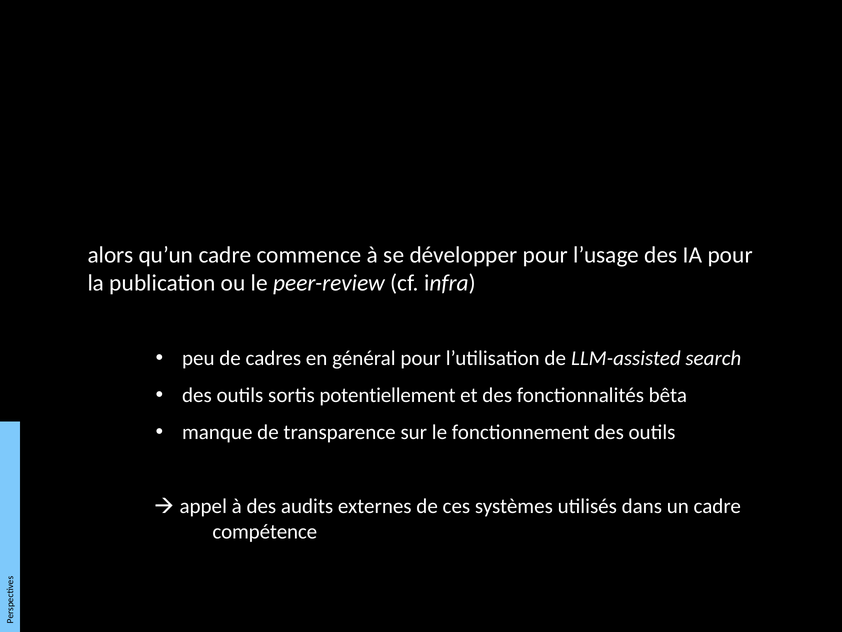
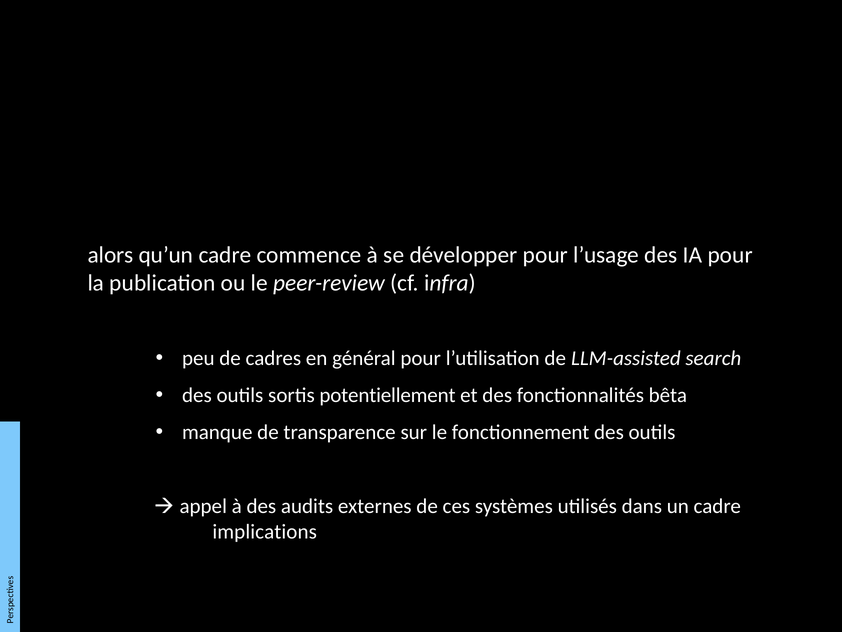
compétence: compétence -> implications
